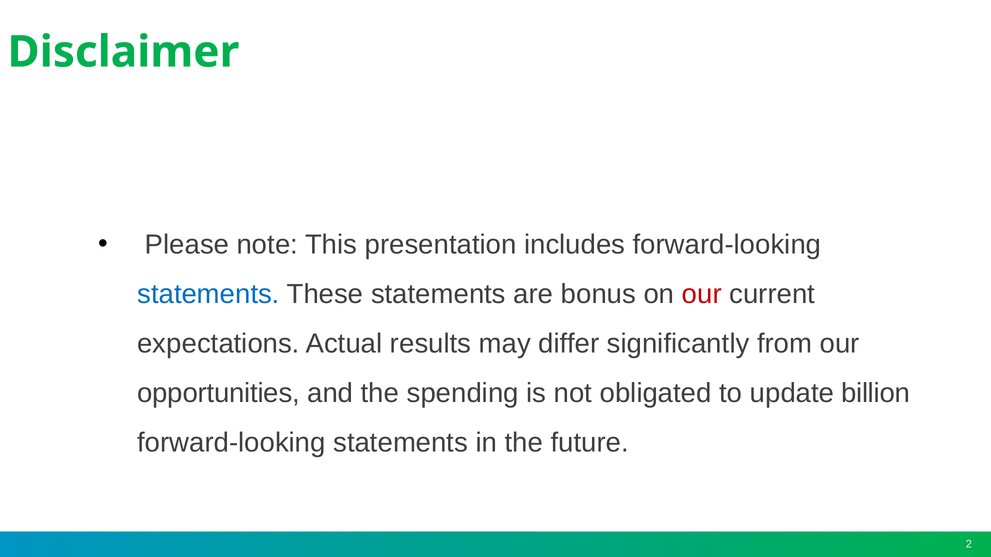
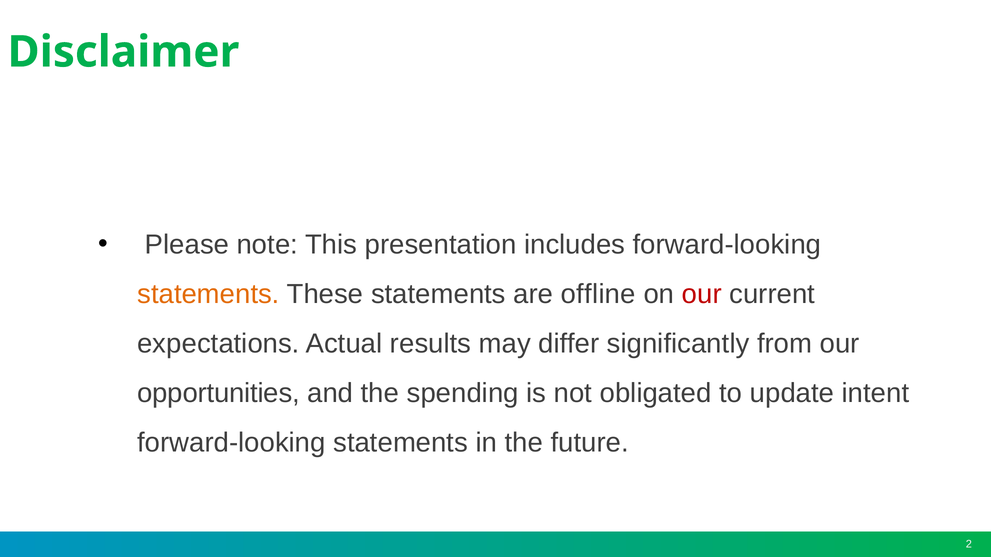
statements at (208, 294) colour: blue -> orange
bonus: bonus -> offline
billion: billion -> intent
